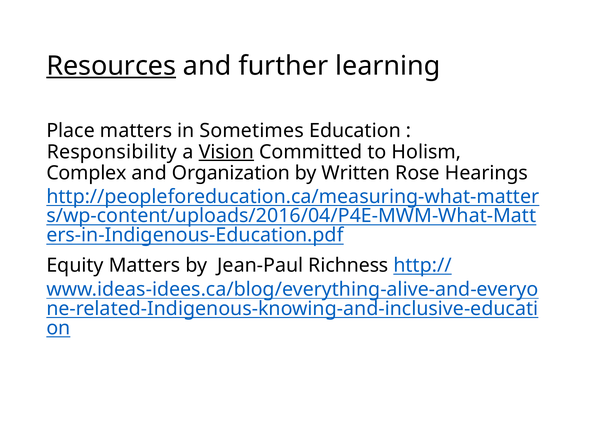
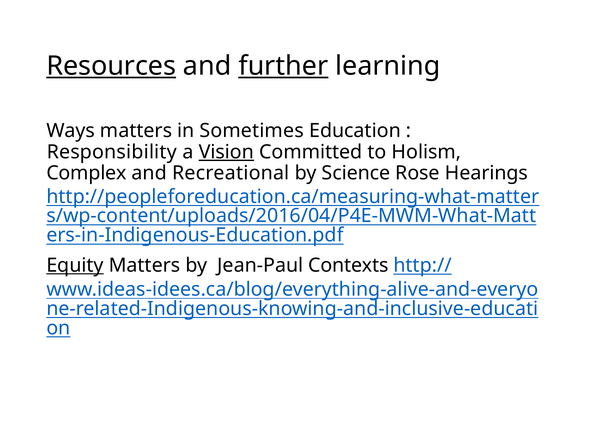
further underline: none -> present
Place: Place -> Ways
Organization: Organization -> Recreational
Written: Written -> Science
Equity underline: none -> present
Richness: Richness -> Contexts
